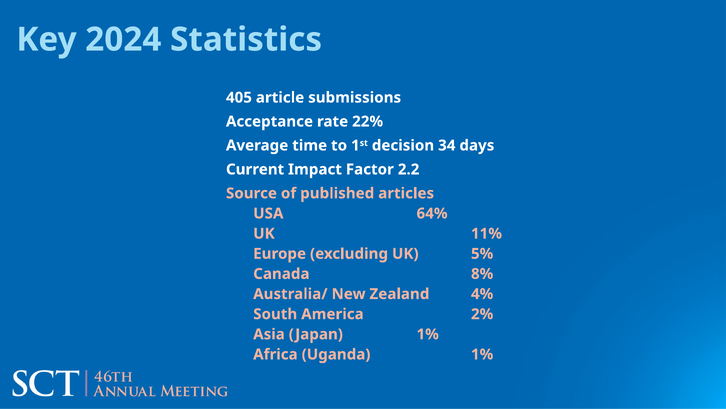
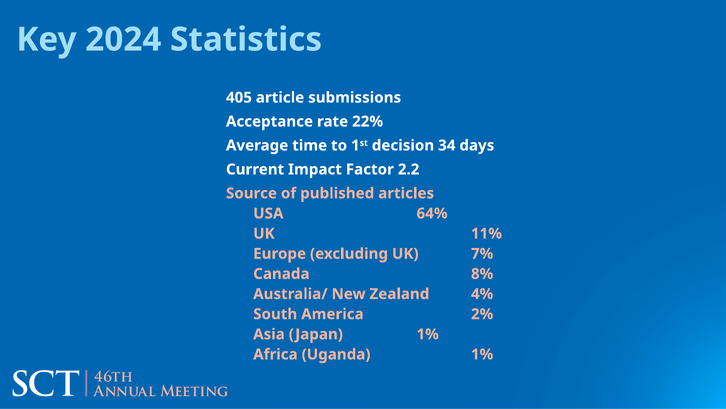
5%: 5% -> 7%
